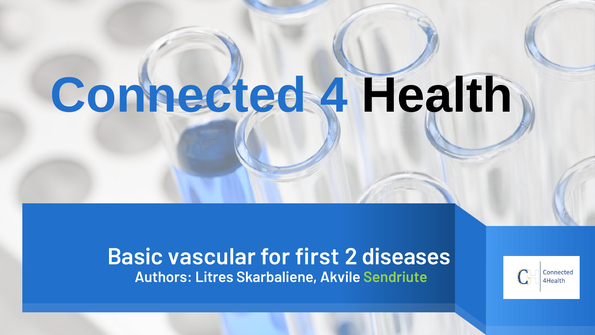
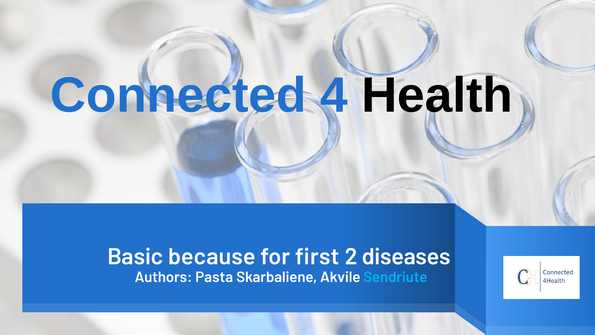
vascular: vascular -> because
Litres: Litres -> Pasta
Sendriute colour: light green -> light blue
